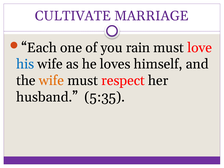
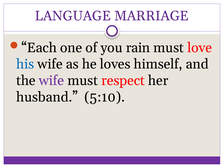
CULTIVATE: CULTIVATE -> LANGUAGE
wife at (51, 81) colour: orange -> purple
5:35: 5:35 -> 5:10
